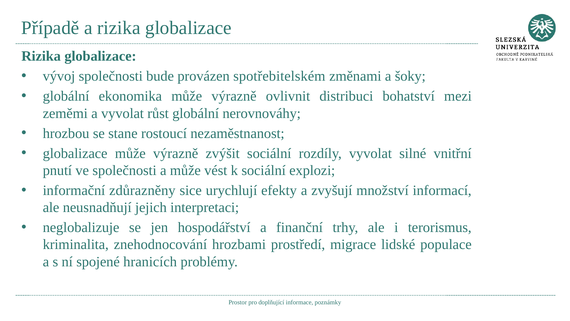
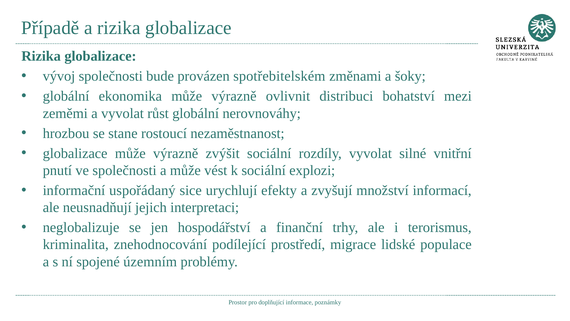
zdůrazněny: zdůrazněny -> uspořádaný
hrozbami: hrozbami -> podílející
hranicích: hranicích -> územním
